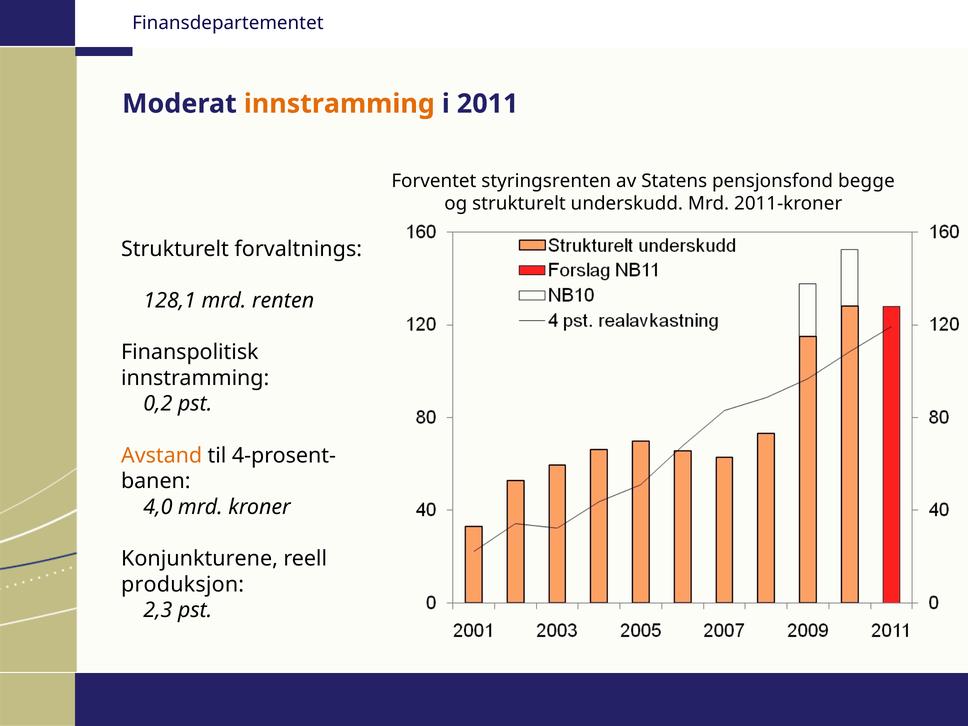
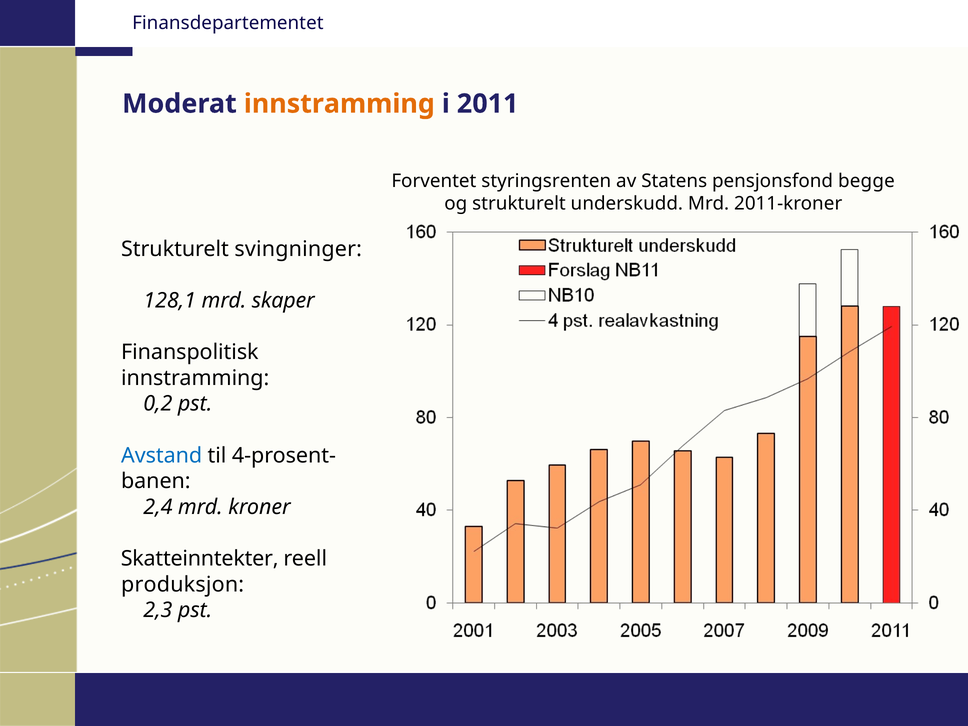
forvaltnings: forvaltnings -> svingninger
renten: renten -> skaper
Avstand colour: orange -> blue
4,0: 4,0 -> 2,4
Konjunkturene: Konjunkturene -> Skatteinntekter
